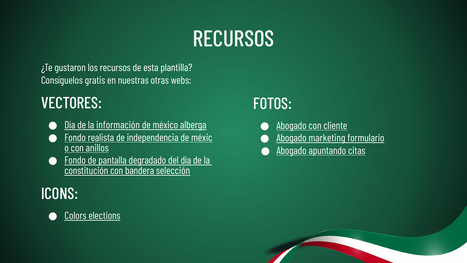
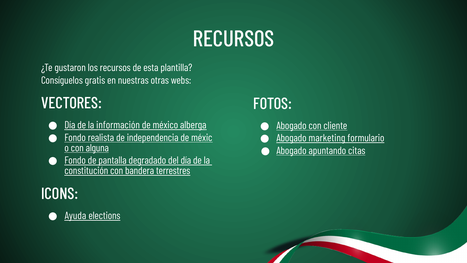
anillos: anillos -> alguna
selección: selección -> terrestres
Colors: Colors -> Ayuda
